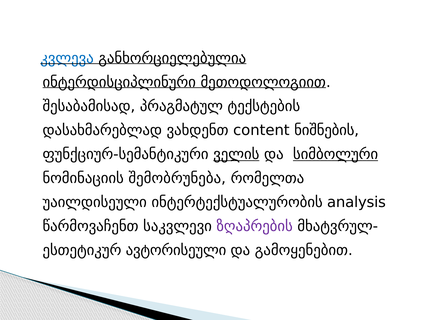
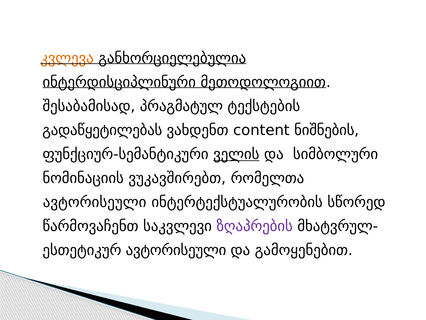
კვლევა colour: blue -> orange
დასახმარებლად: დასახმარებლად -> გადაწყეტილებას
სიმბოლური underline: present -> none
შემობრუნება: შემობრუნება -> ვუკავშირებთ
უაილდისეული at (95, 202): უაილდისეული -> ავტორისეული
analysis: analysis -> სწორედ
